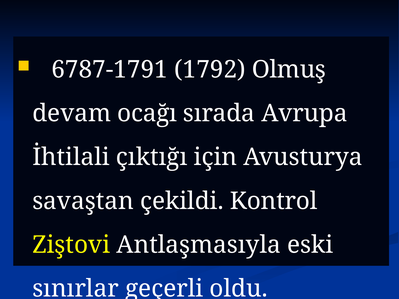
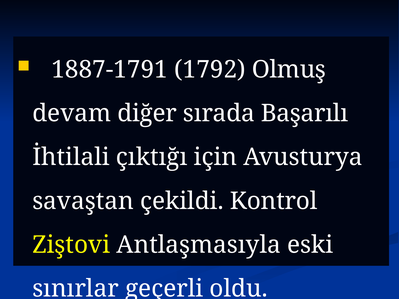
6787-1791: 6787-1791 -> 1887-1791
ocağı: ocağı -> diğer
Avrupa: Avrupa -> Başarılı
